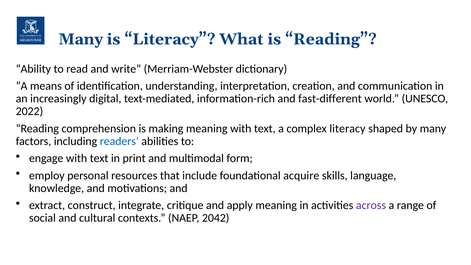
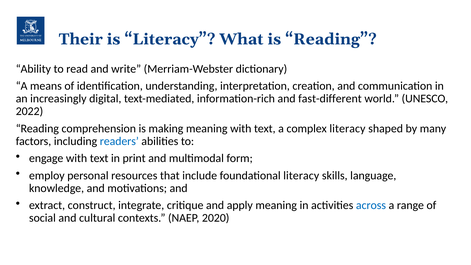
Many at (81, 39): Many -> Their
foundational acquire: acquire -> literacy
across colour: purple -> blue
2042: 2042 -> 2020
